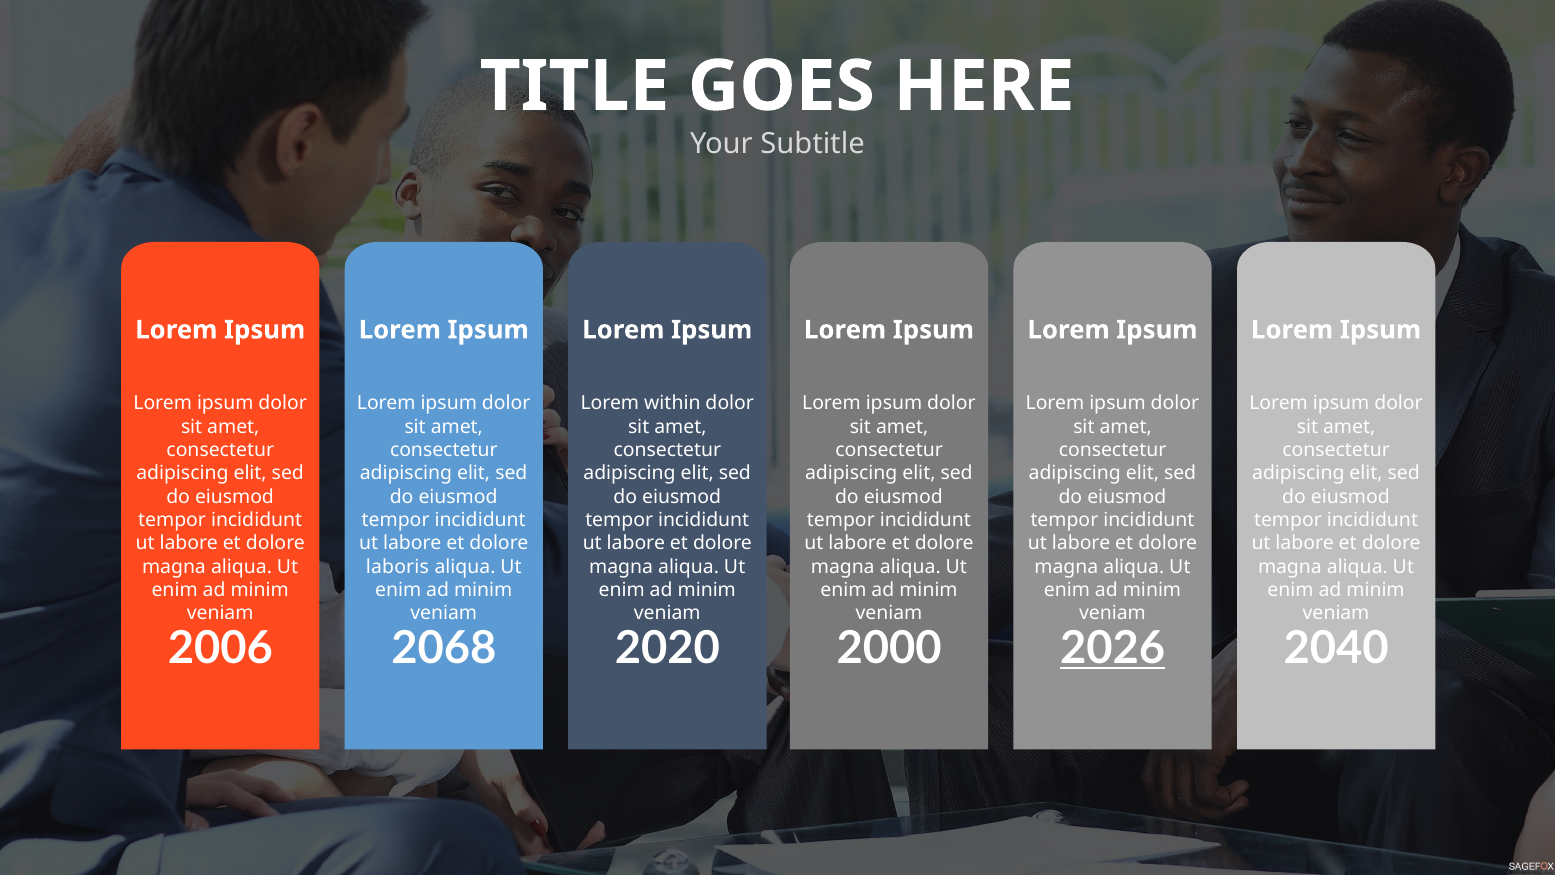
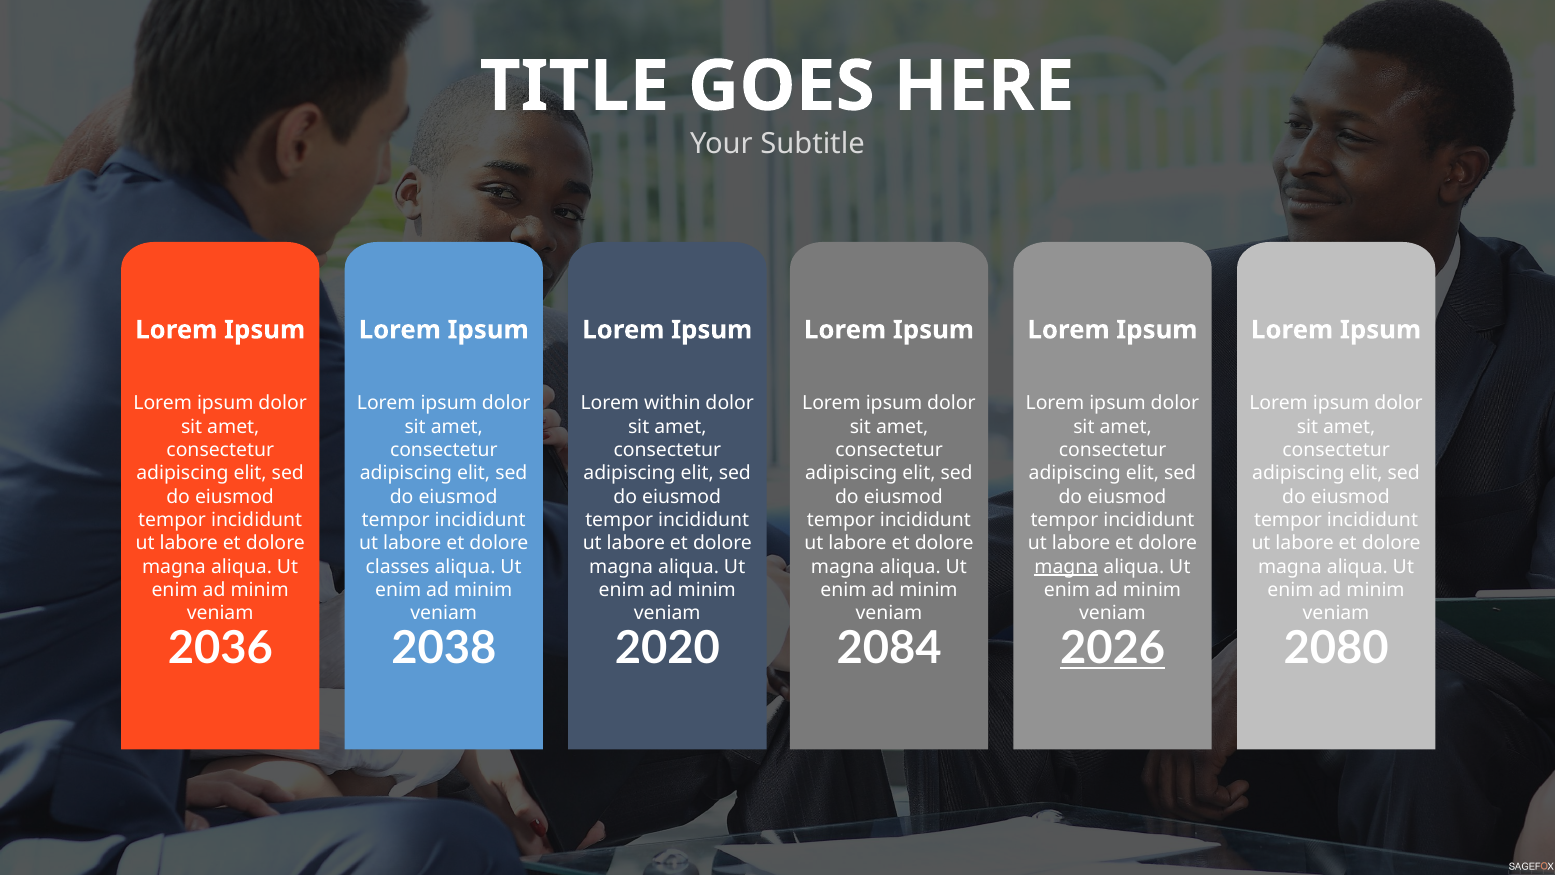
laboris: laboris -> classes
magna at (1066, 566) underline: none -> present
2006: 2006 -> 2036
2068: 2068 -> 2038
2000: 2000 -> 2084
2040: 2040 -> 2080
